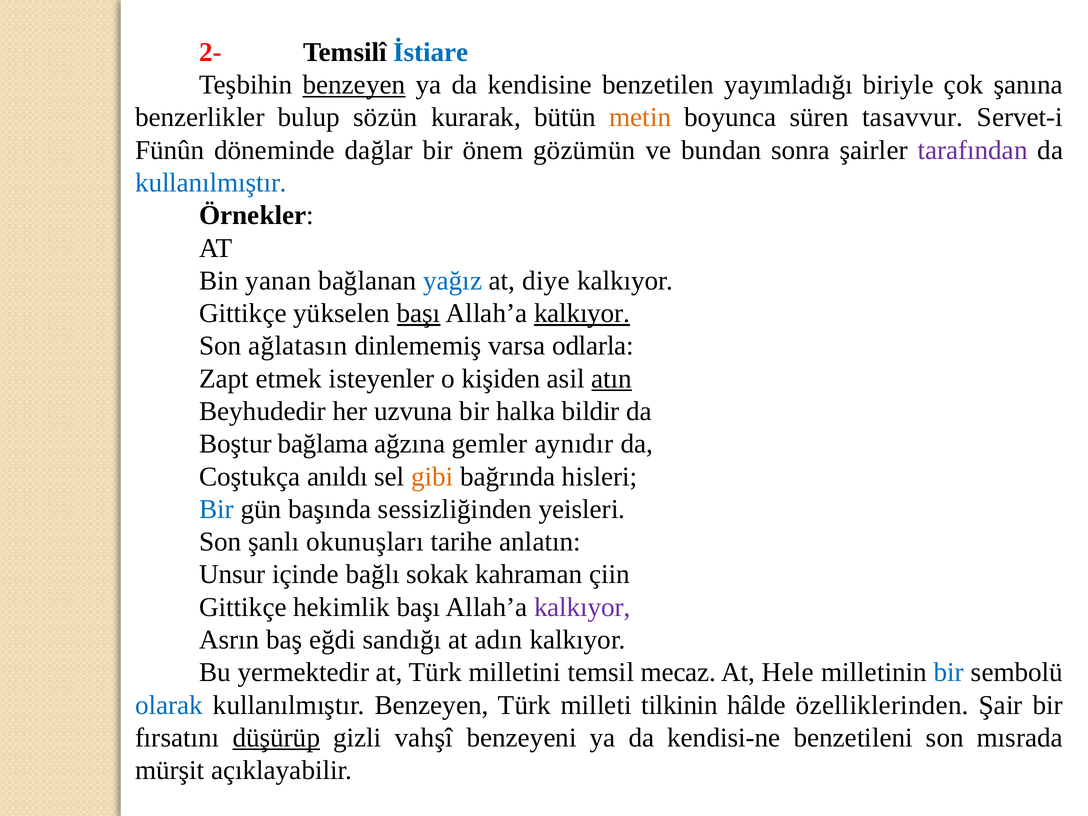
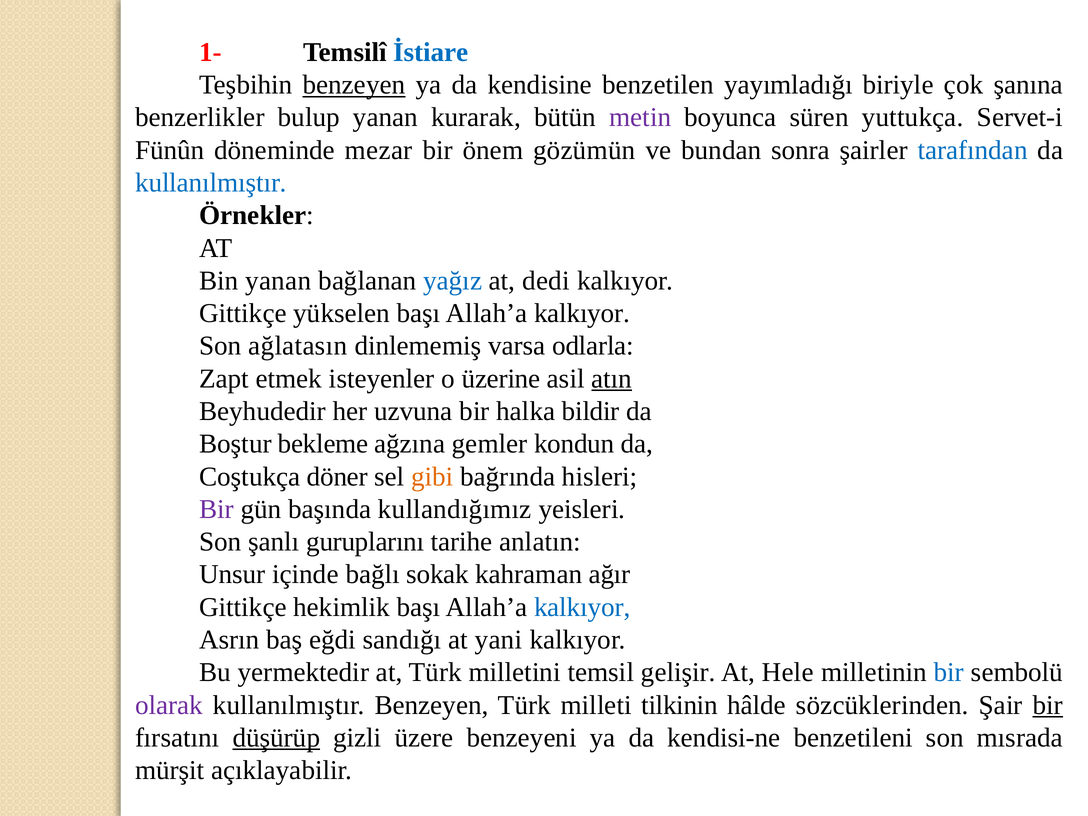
2-: 2- -> 1-
bulup sözün: sözün -> yanan
metin colour: orange -> purple
tasavvur: tasavvur -> yuttukça
dağlar: dağlar -> mezar
tarafından colour: purple -> blue
diye: diye -> dedi
başı at (419, 313) underline: present -> none
kalkıyor at (582, 313) underline: present -> none
kişiden: kişiden -> üzerine
bağlama: bağlama -> bekleme
aynıdır: aynıdır -> kondun
anıldı: anıldı -> döner
Bir at (217, 509) colour: blue -> purple
sessizliğinden: sessizliğinden -> kullandığımız
okunuşları: okunuşları -> guruplarını
çiin: çiin -> ağır
kalkıyor at (582, 607) colour: purple -> blue
adın: adın -> yani
mecaz: mecaz -> gelişir
olarak colour: blue -> purple
özelliklerinden: özelliklerinden -> sözcüklerinden
bir at (1048, 705) underline: none -> present
vahşî: vahşî -> üzere
